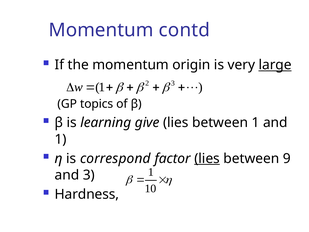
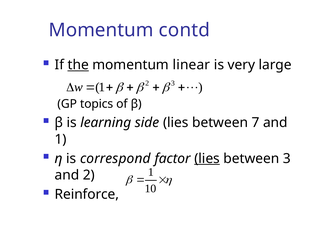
the underline: none -> present
origin: origin -> linear
large underline: present -> none
give: give -> side
between 1: 1 -> 7
between 9: 9 -> 3
and 3: 3 -> 2
Hardness: Hardness -> Reinforce
